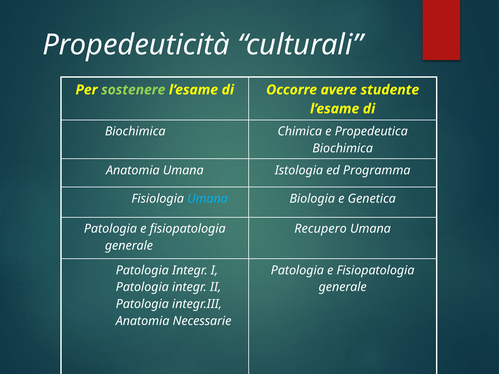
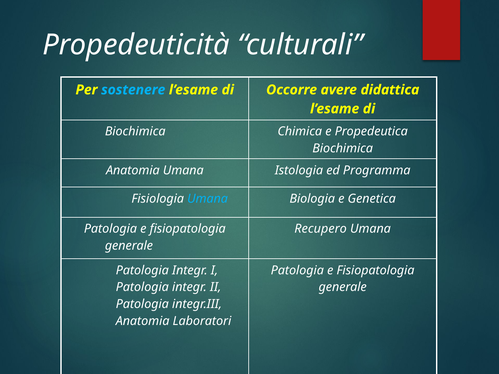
sostenere colour: light green -> light blue
studente: studente -> didattica
Necessarie: Necessarie -> Laboratori
